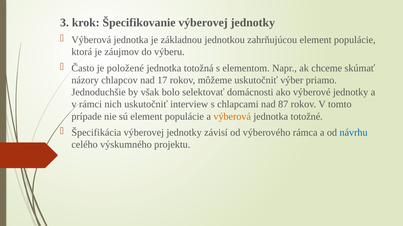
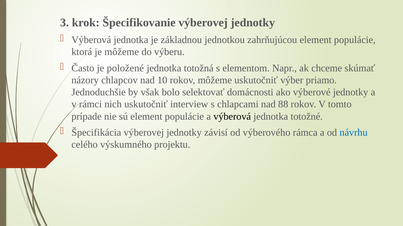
je záujmov: záujmov -> môžeme
17: 17 -> 10
87: 87 -> 88
výberová at (232, 117) colour: orange -> black
